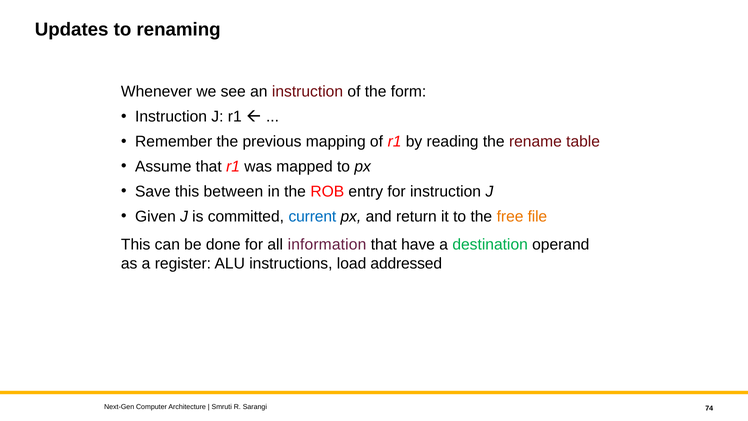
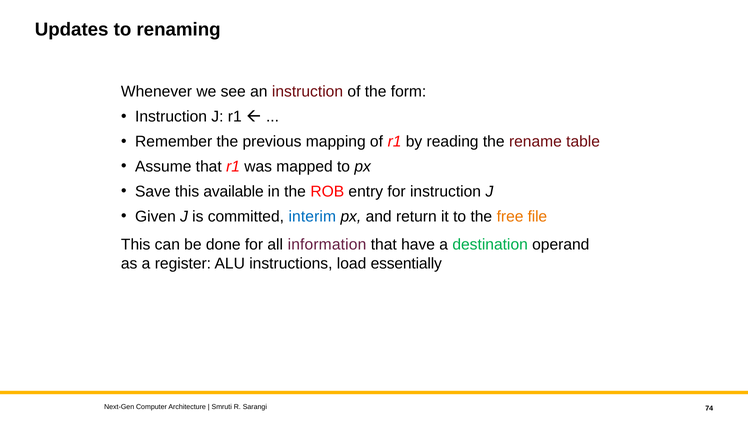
between: between -> available
current: current -> interim
addressed: addressed -> essentially
